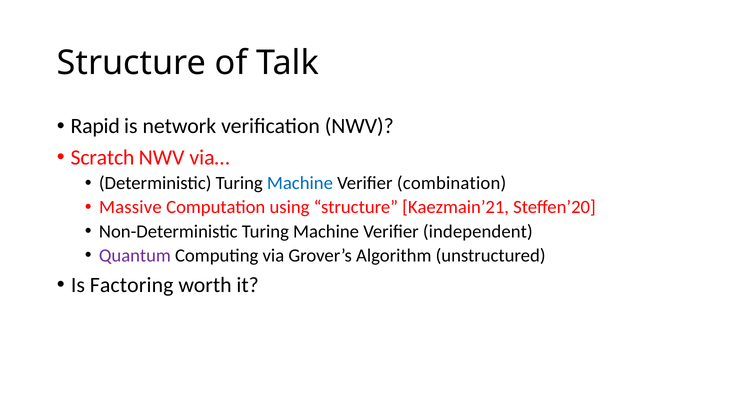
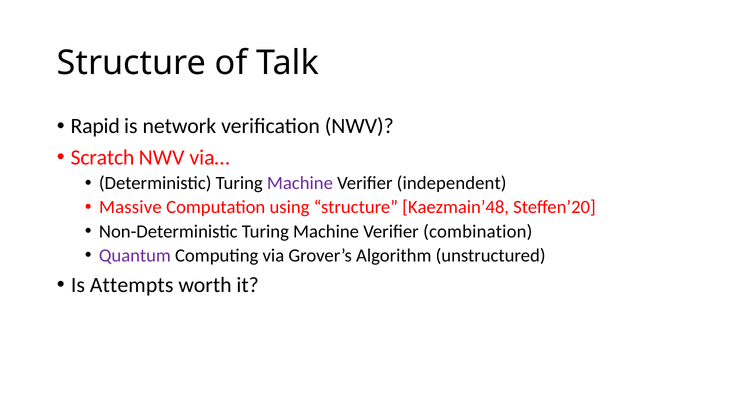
Machine at (300, 183) colour: blue -> purple
combination: combination -> independent
Kaezmain’21: Kaezmain’21 -> Kaezmain’48
independent: independent -> combination
Factoring: Factoring -> Attempts
